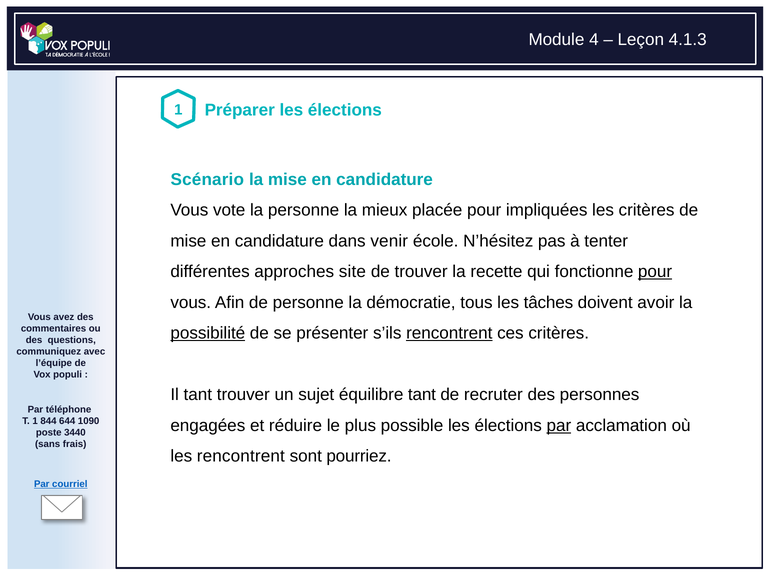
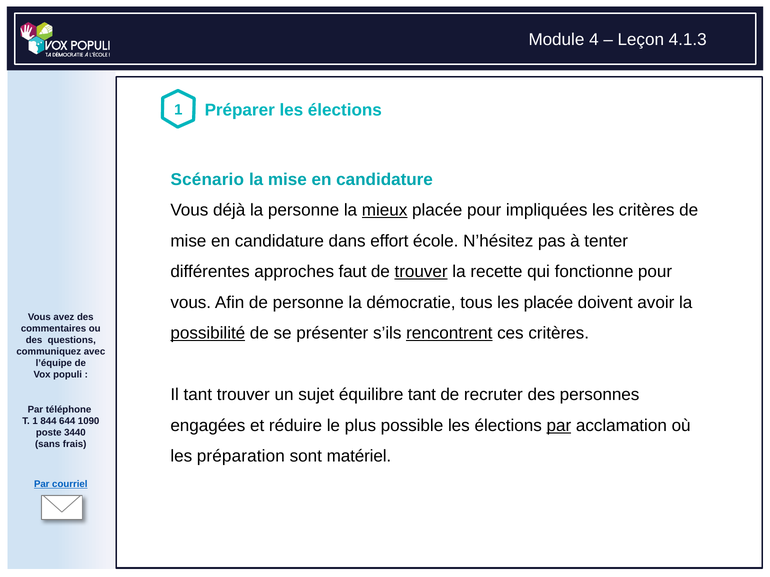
vote: vote -> déjà
mieux underline: none -> present
venir: venir -> effort
site: site -> faut
trouver at (421, 272) underline: none -> present
pour at (655, 272) underline: present -> none
les tâches: tâches -> placée
les rencontrent: rencontrent -> préparation
pourriez: pourriez -> matériel
